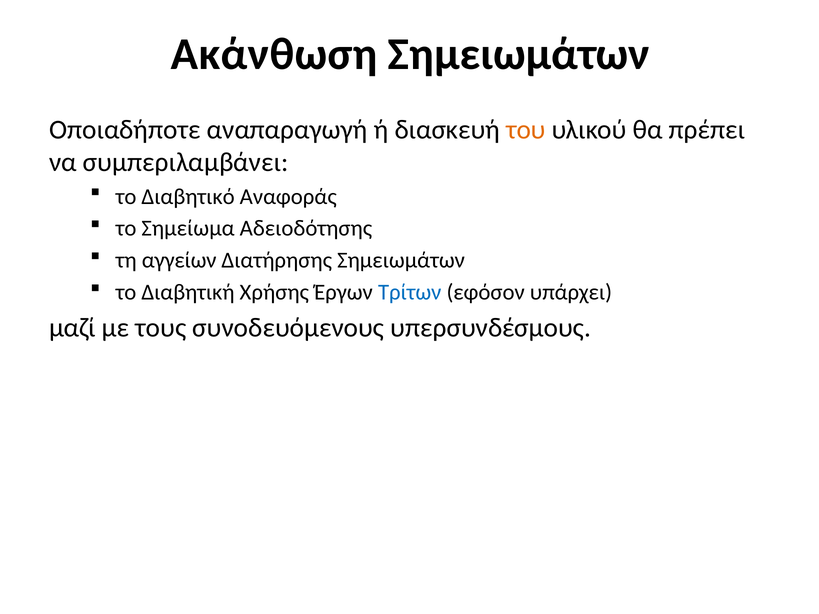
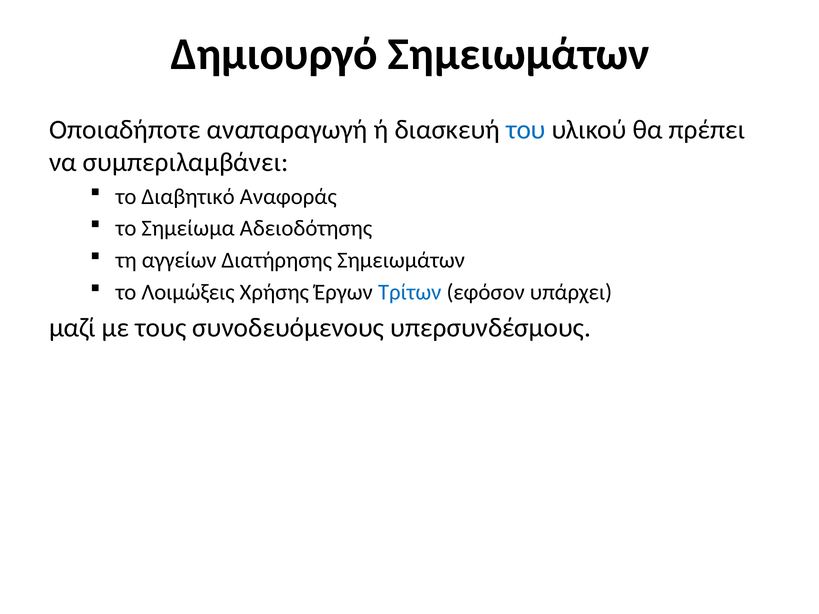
Ακάνθωση: Ακάνθωση -> Δημιουργό
του colour: orange -> blue
Διαβητική: Διαβητική -> Λοιμώξεις
